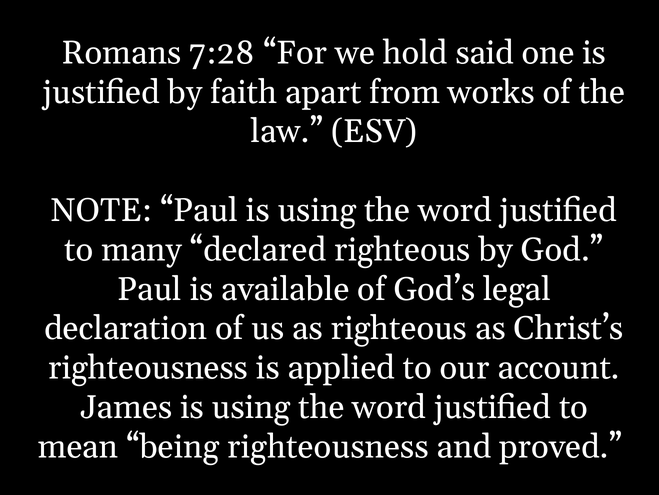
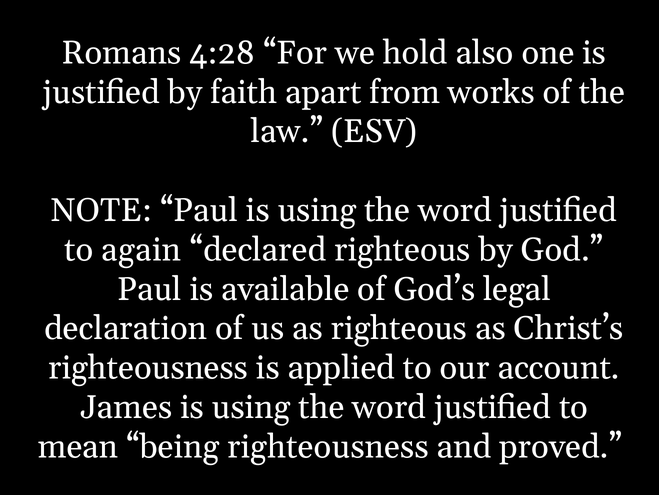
7:28: 7:28 -> 4:28
said: said -> also
many: many -> again
